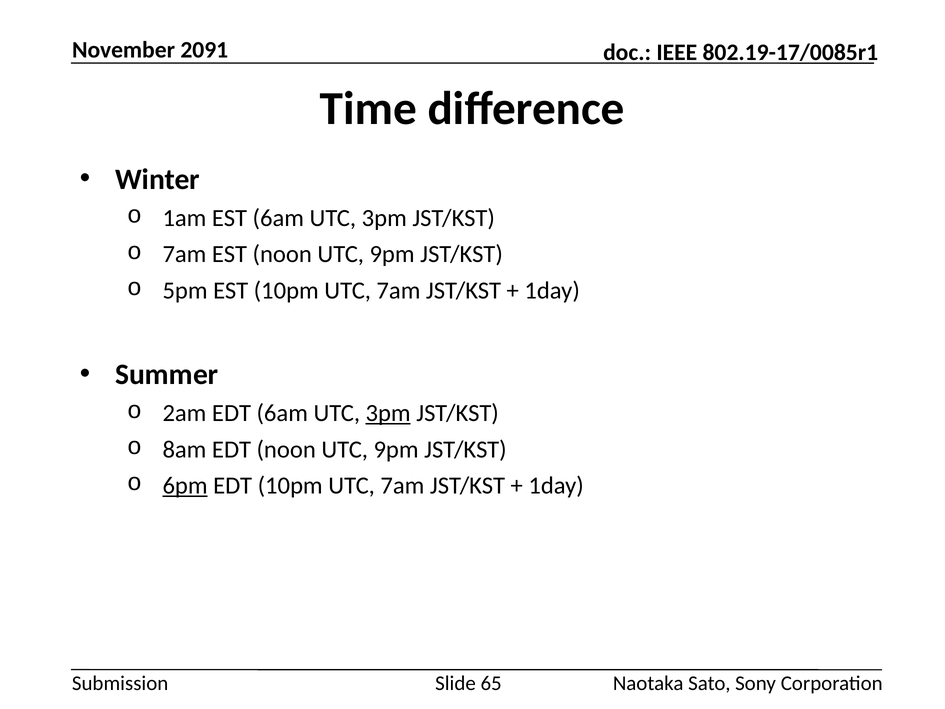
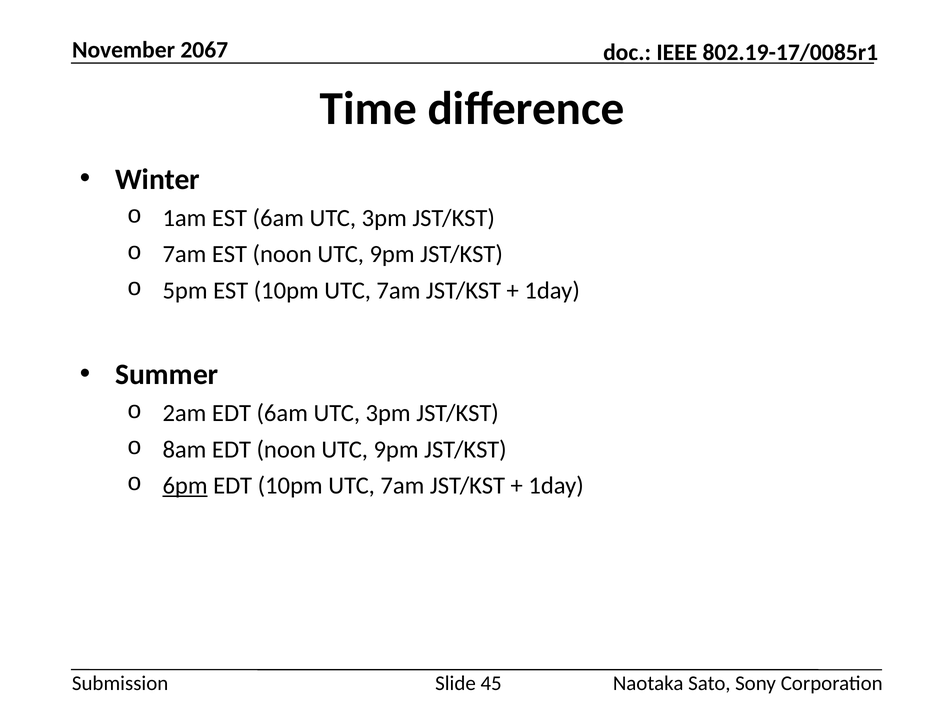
2091: 2091 -> 2067
3pm at (388, 413) underline: present -> none
65: 65 -> 45
